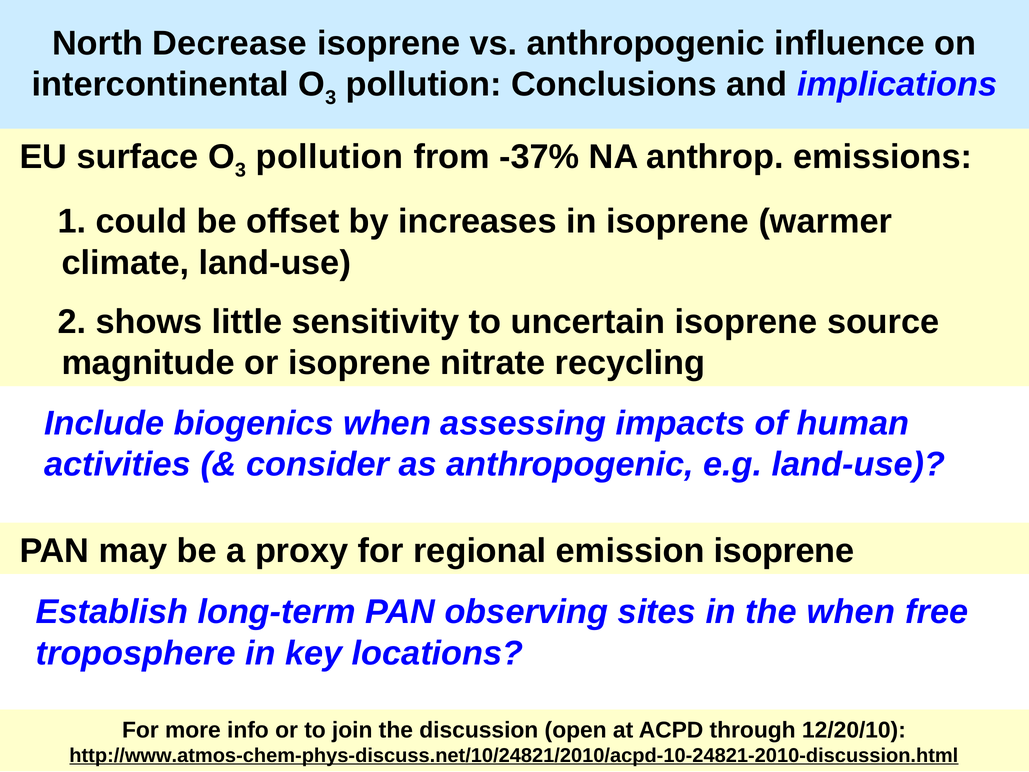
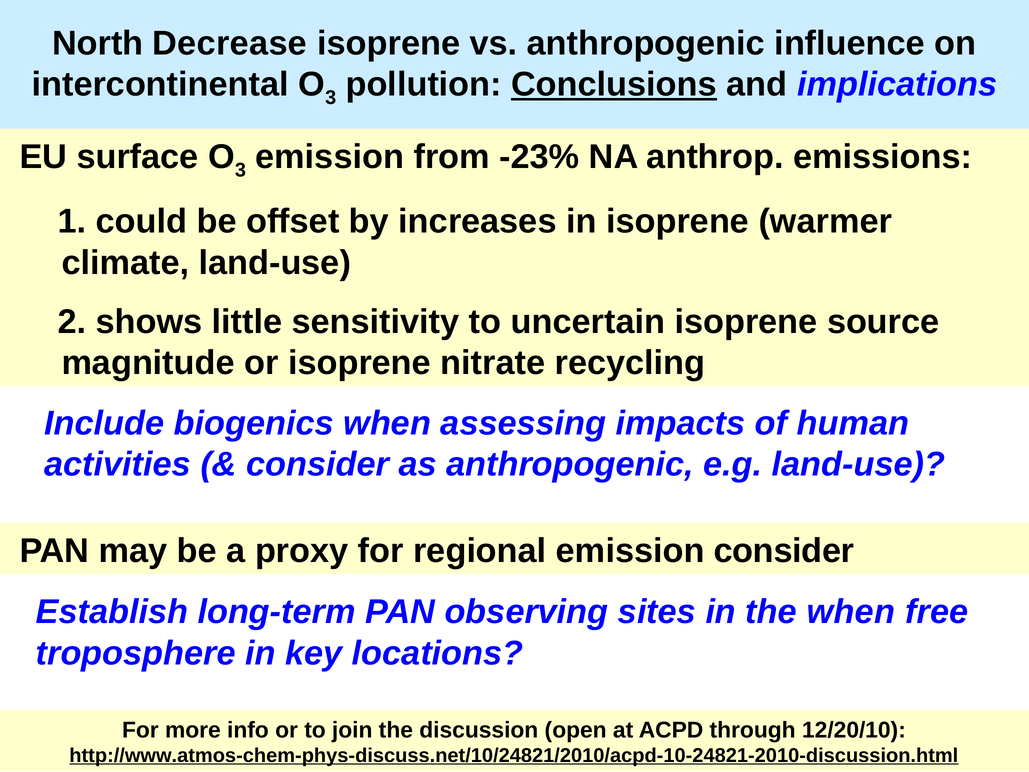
Conclusions underline: none -> present
pollution at (330, 157): pollution -> emission
-37%: -37% -> -23%
emission isoprene: isoprene -> consider
